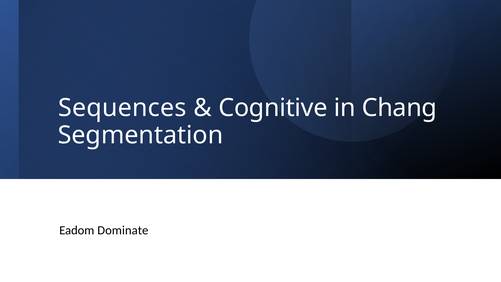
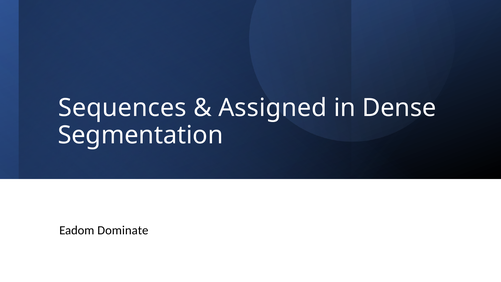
Cognitive: Cognitive -> Assigned
Chang: Chang -> Dense
